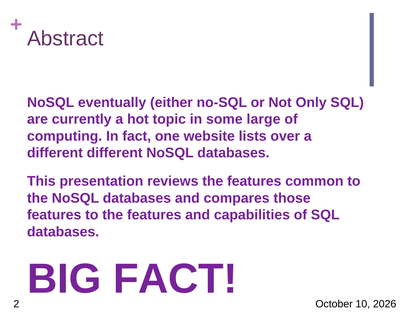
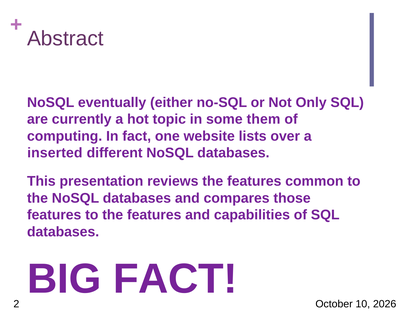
large: large -> them
different at (55, 153): different -> inserted
